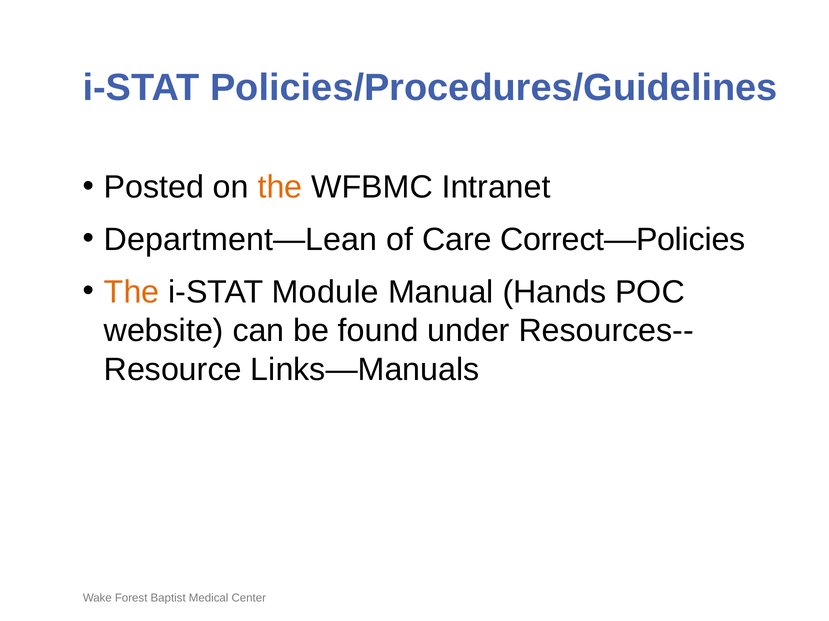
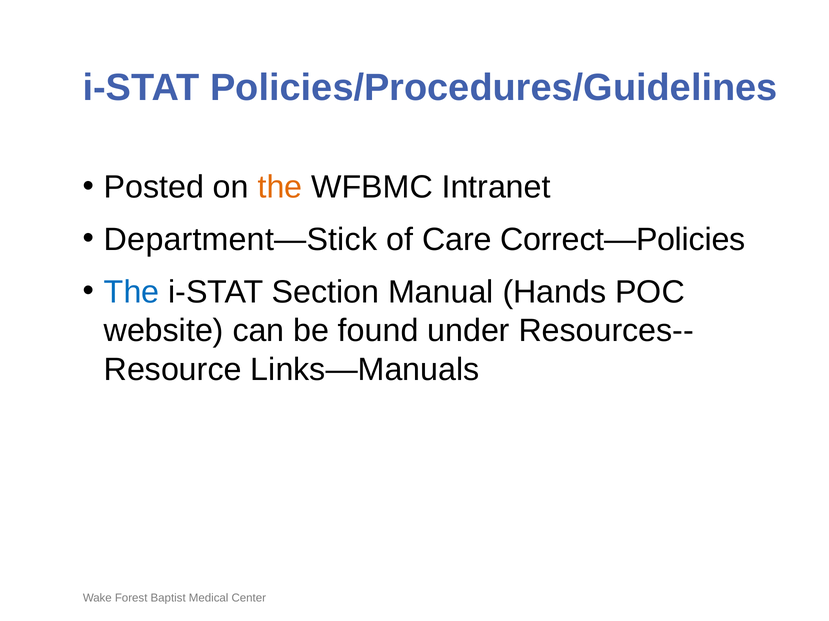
Department—Lean: Department—Lean -> Department—Stick
The at (132, 292) colour: orange -> blue
Module: Module -> Section
